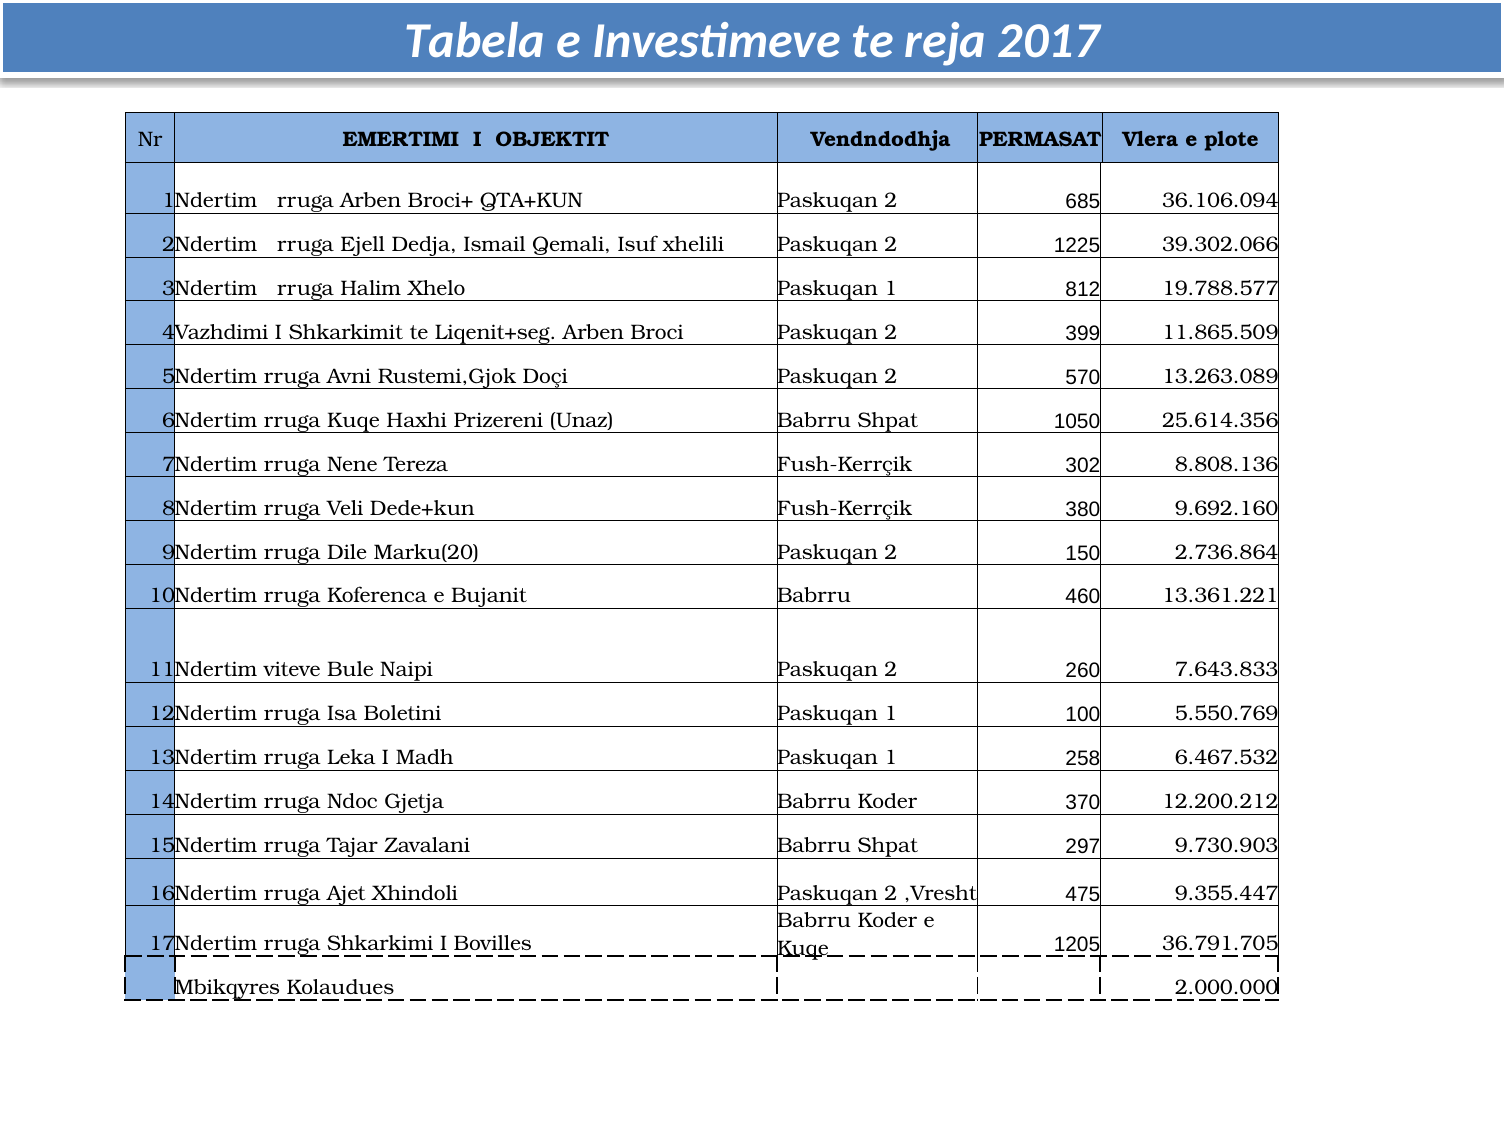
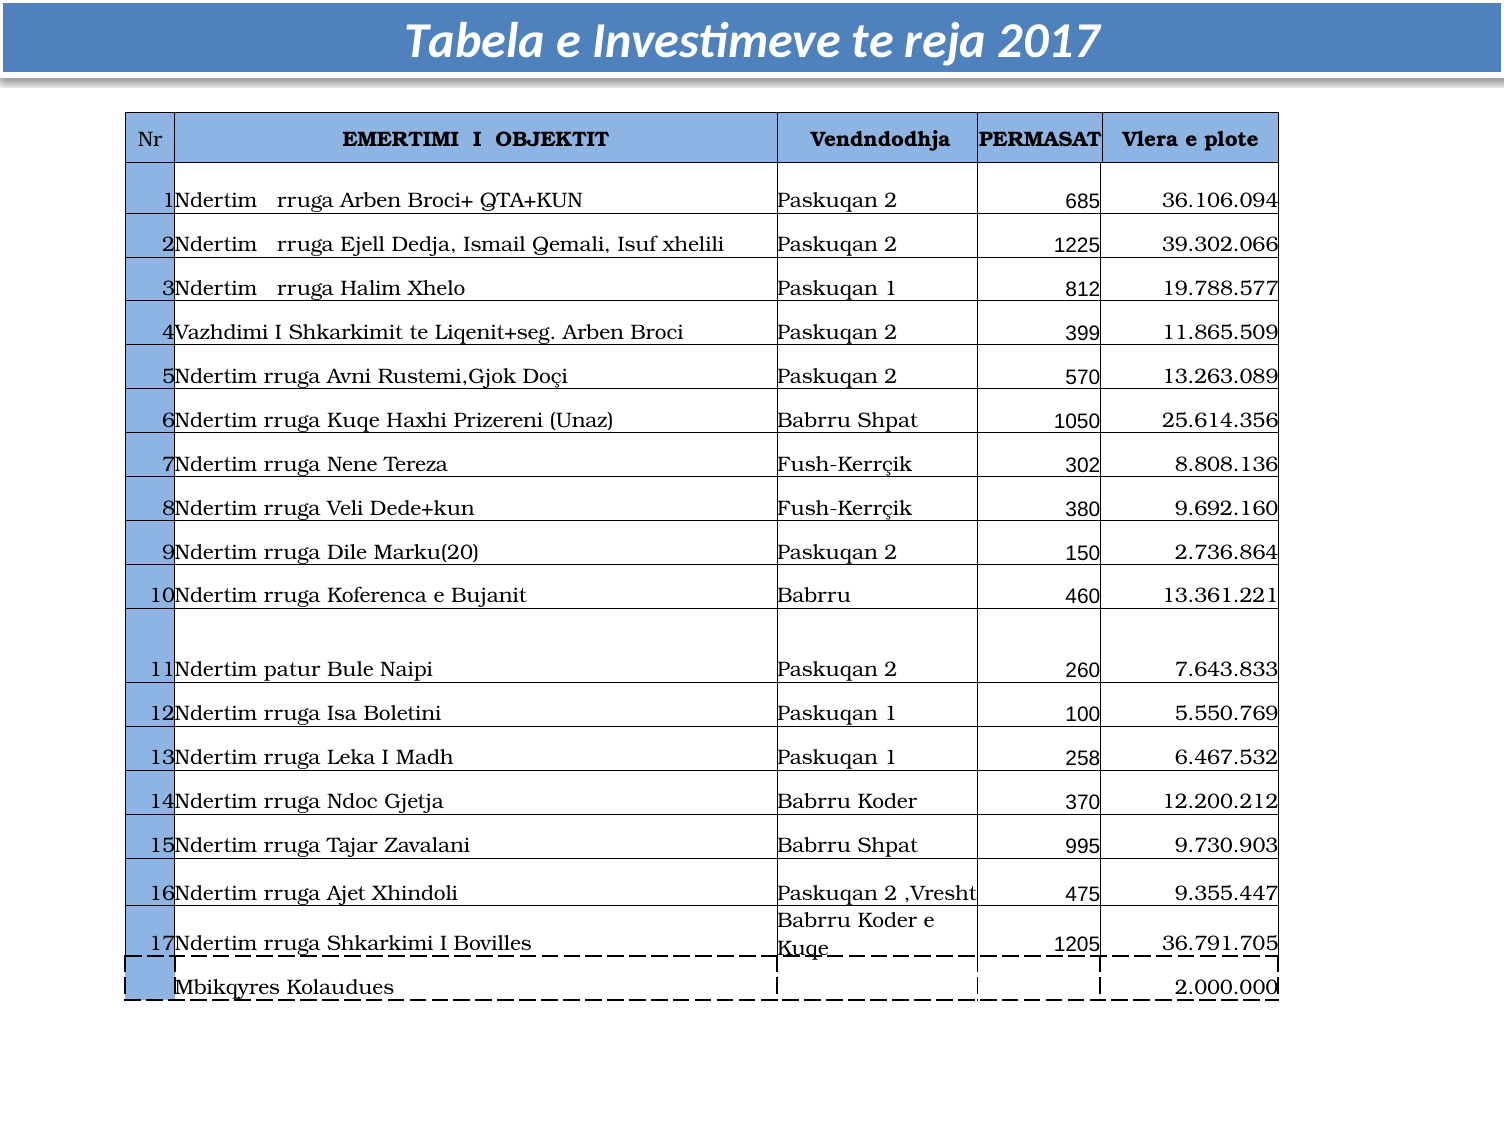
viteve: viteve -> patur
297: 297 -> 995
